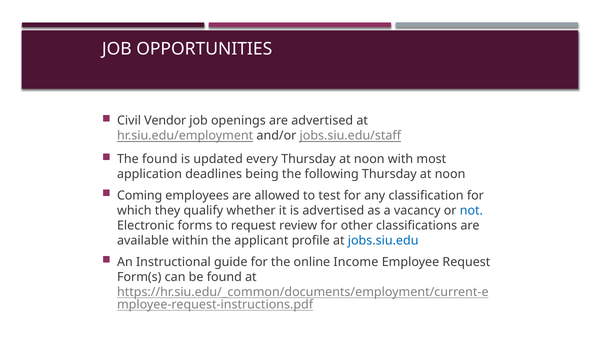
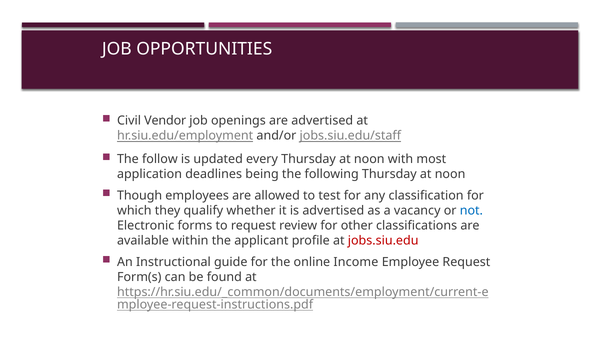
The found: found -> follow
Coming: Coming -> Though
jobs.siu.edu colour: blue -> red
